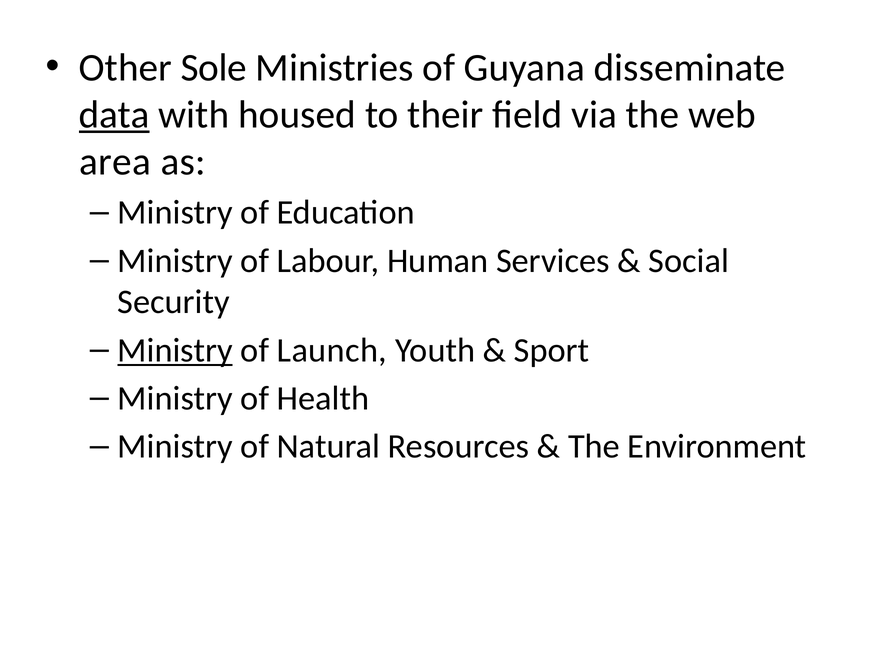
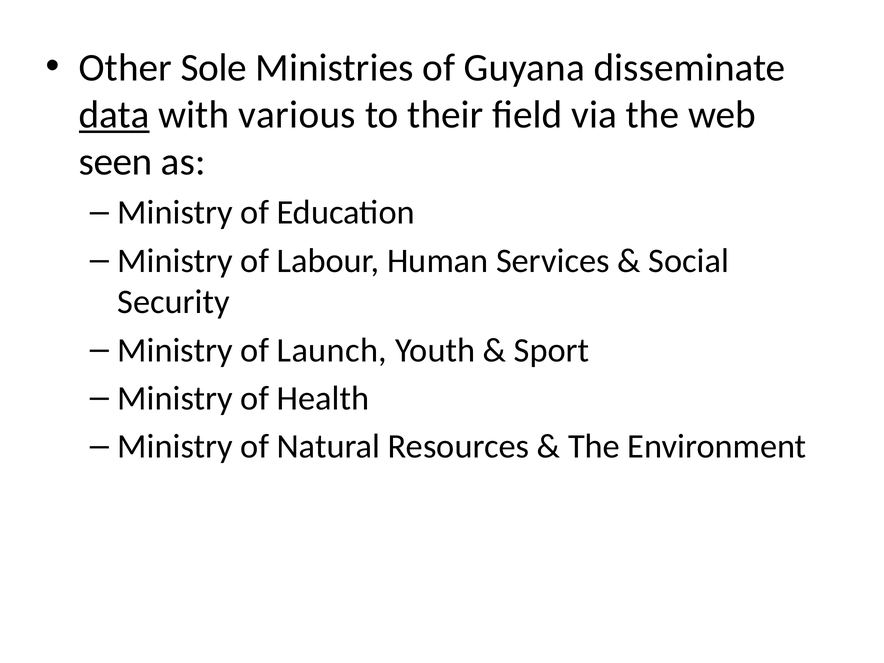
housed: housed -> various
area: area -> seen
Ministry at (175, 350) underline: present -> none
